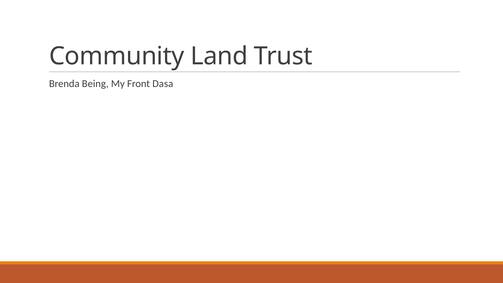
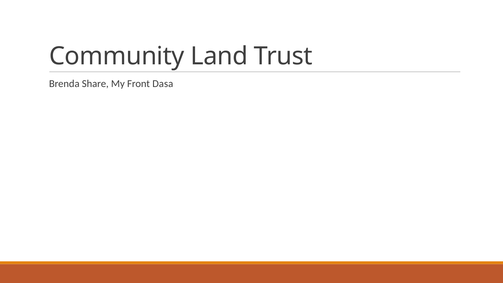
Being: Being -> Share
